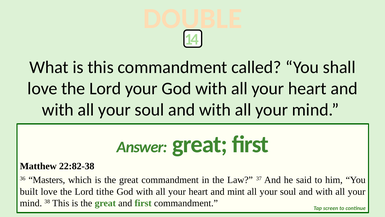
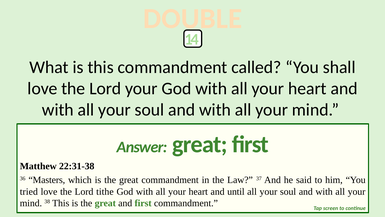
22:82-38: 22:82-38 -> 22:31-38
built: built -> tried
mint: mint -> until
